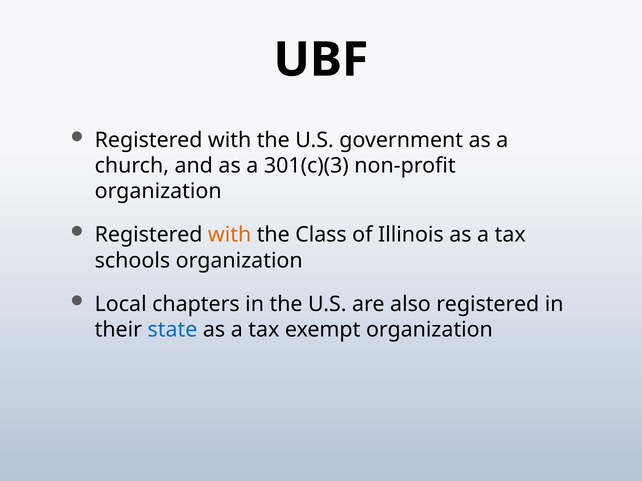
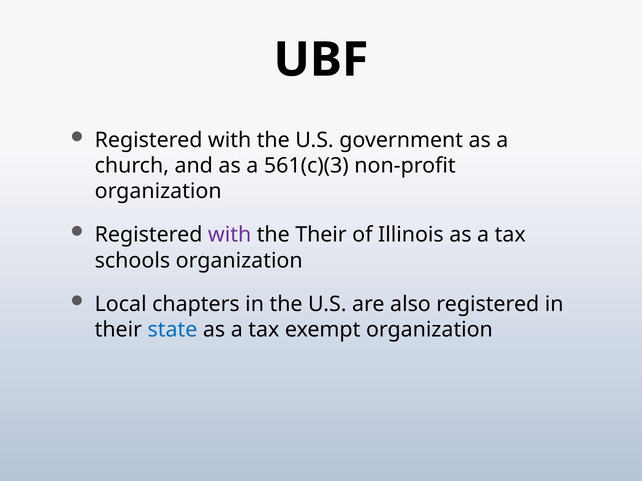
301(c)(3: 301(c)(3 -> 561(c)(3
with at (230, 235) colour: orange -> purple
the Class: Class -> Their
